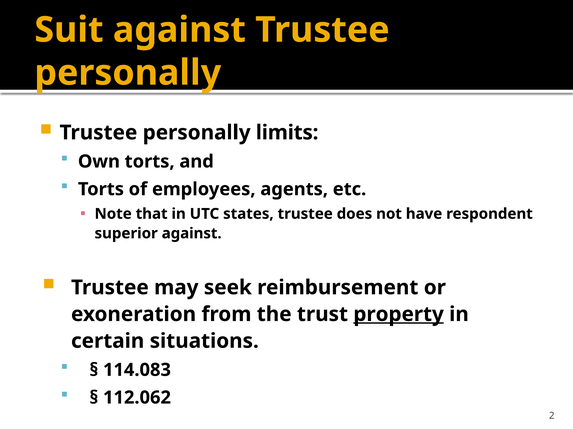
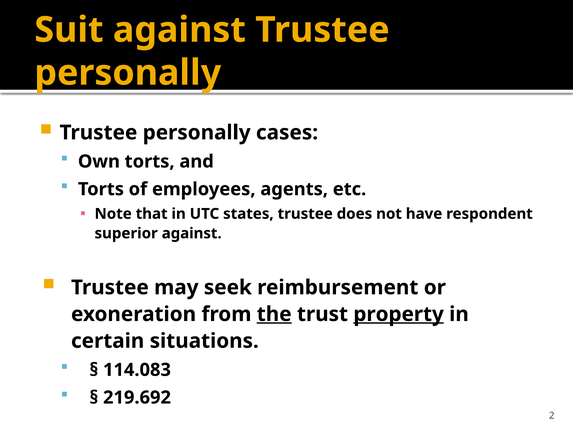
limits: limits -> cases
the underline: none -> present
112.062: 112.062 -> 219.692
